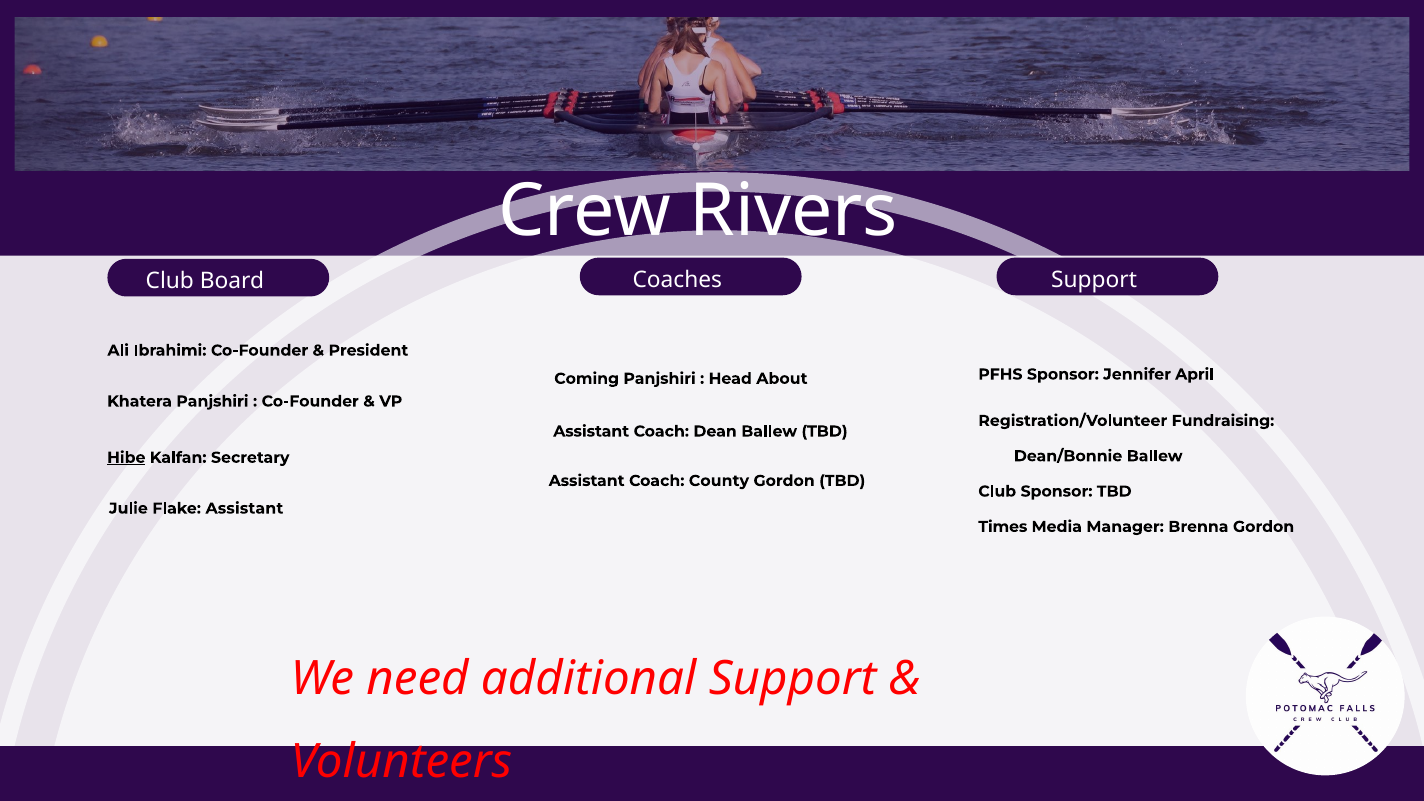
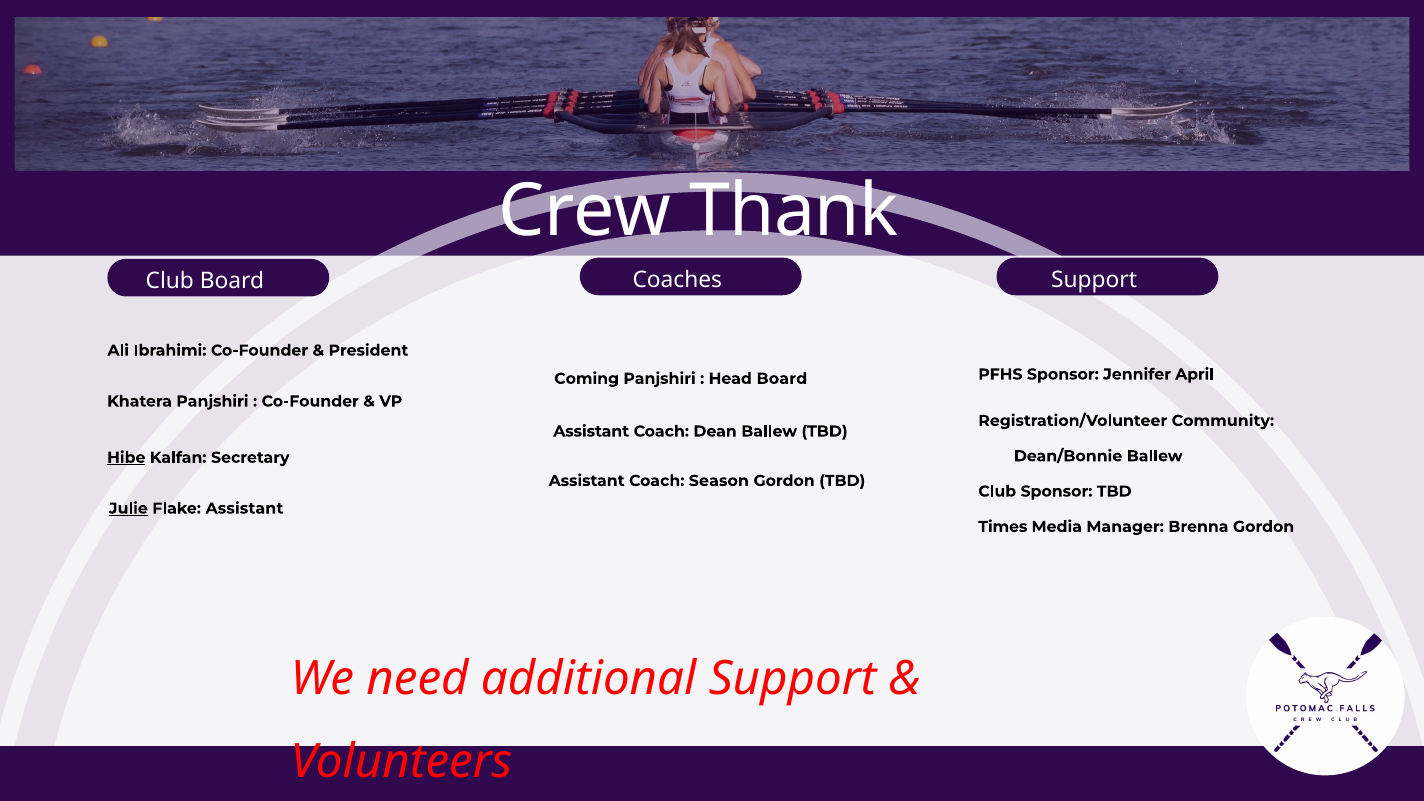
Rivers: Rivers -> Thank
Head About: About -> Board
Fundraising: Fundraising -> Community
County: County -> Season
Julie underline: none -> present
